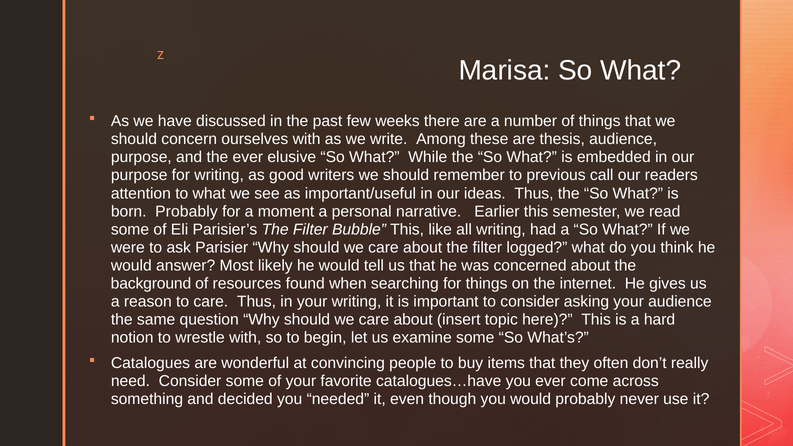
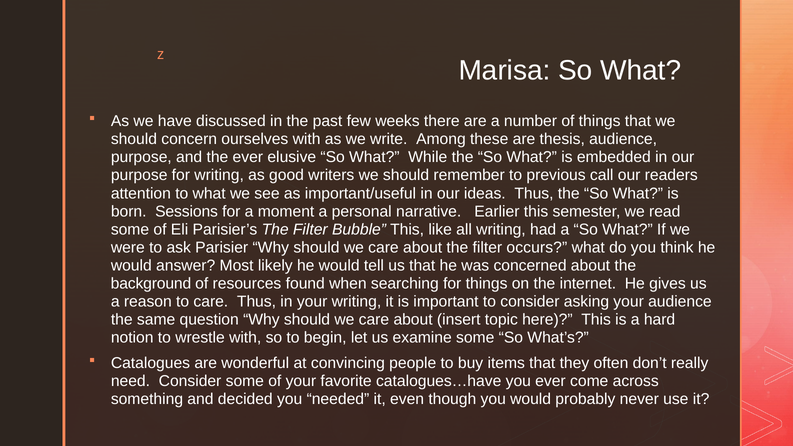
born Probably: Probably -> Sessions
logged: logged -> occurs
